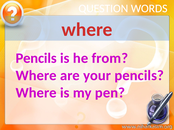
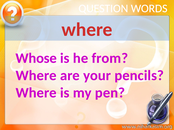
Pencils at (36, 58): Pencils -> Whose
